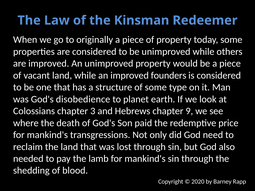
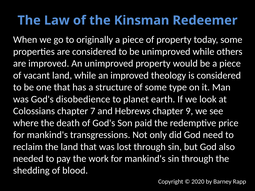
founders: founders -> theology
3: 3 -> 7
lamb: lamb -> work
